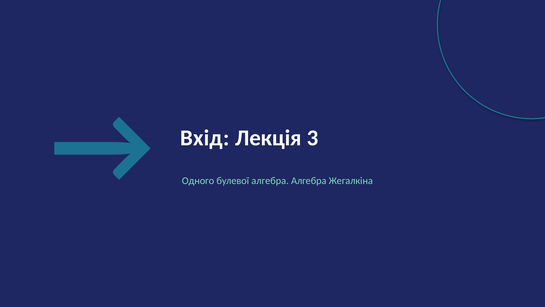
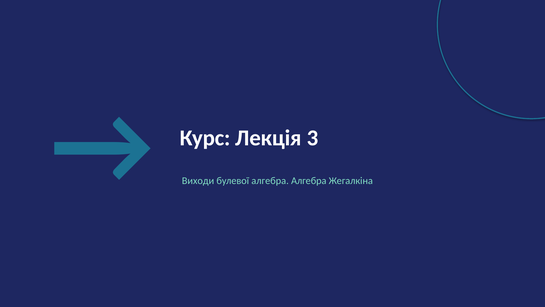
Вхід: Вхід -> Курс
Одного: Одного -> Виходи
